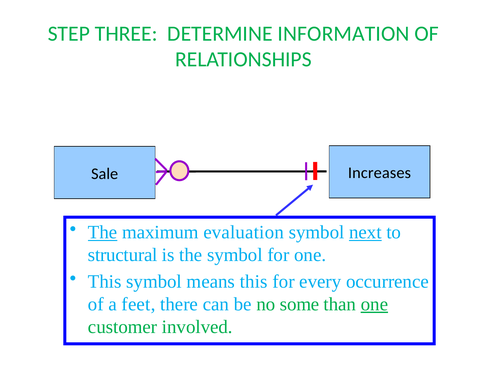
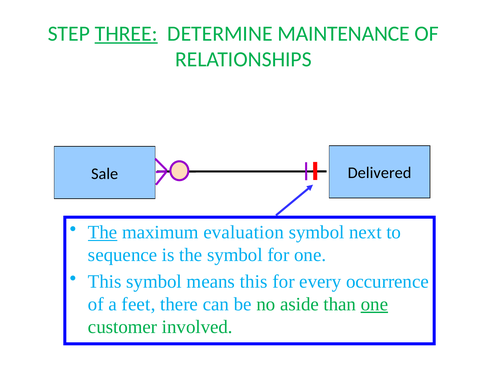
THREE underline: none -> present
INFORMATION: INFORMATION -> MAINTENANCE
Increases: Increases -> Delivered
next underline: present -> none
structural: structural -> sequence
some: some -> aside
